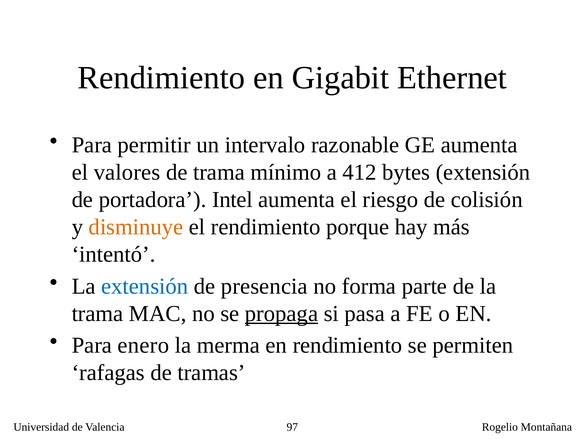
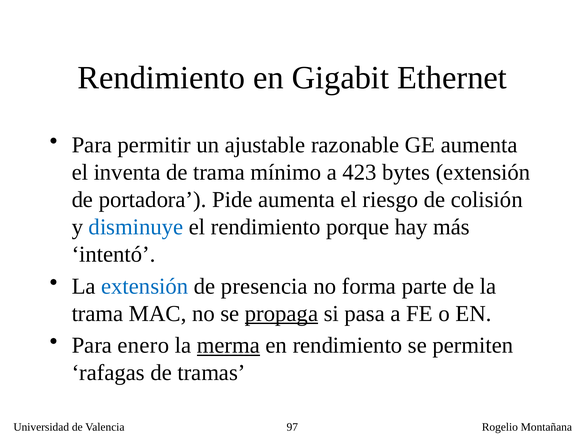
intervalo: intervalo -> ajustable
valores: valores -> inventa
412: 412 -> 423
Intel: Intel -> Pide
disminuye colour: orange -> blue
merma underline: none -> present
